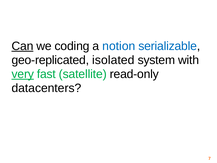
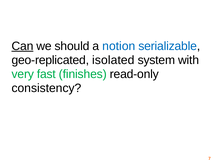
coding: coding -> should
very underline: present -> none
satellite: satellite -> finishes
datacenters: datacenters -> consistency
